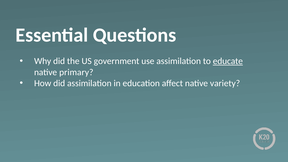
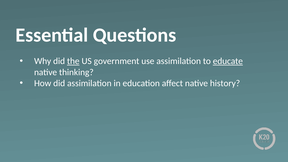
the underline: none -> present
primary: primary -> thinking
variety: variety -> history
